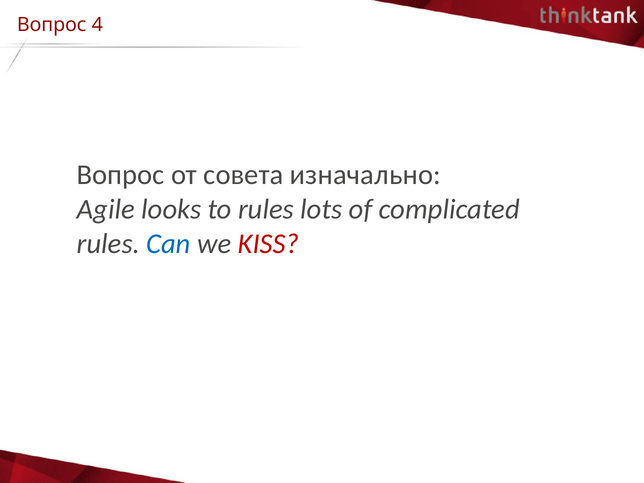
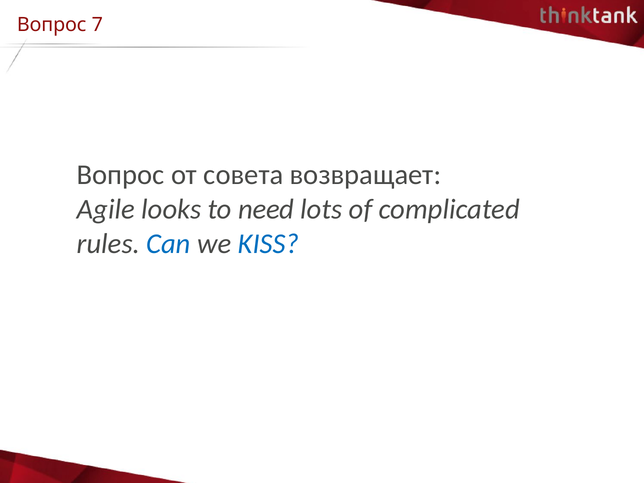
4: 4 -> 7
изначально: изначально -> возвращает
to rules: rules -> need
KISS colour: red -> blue
